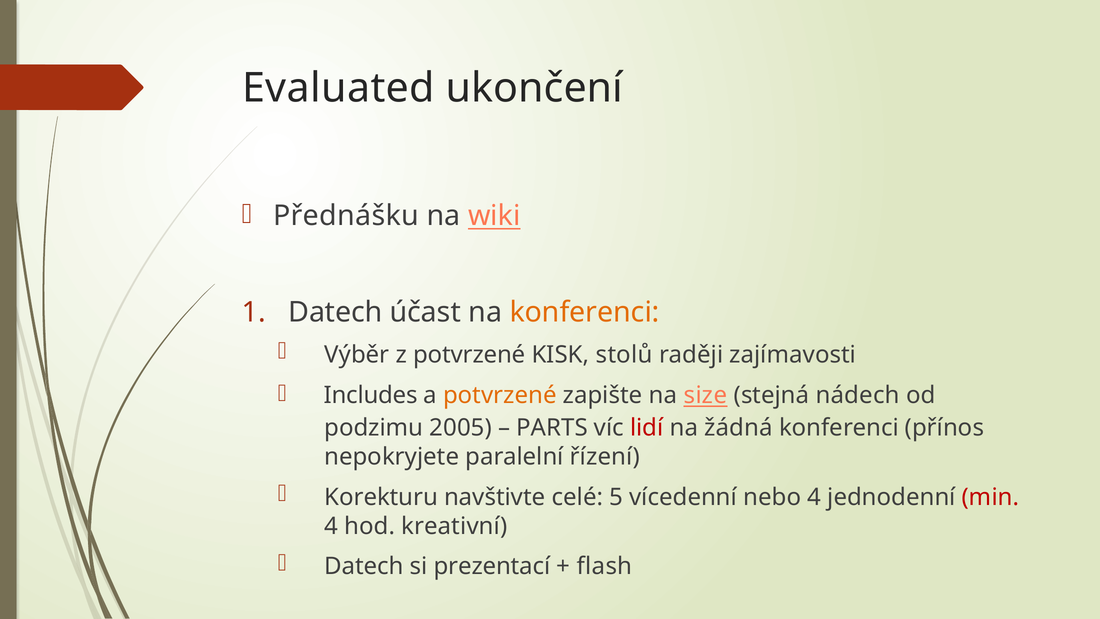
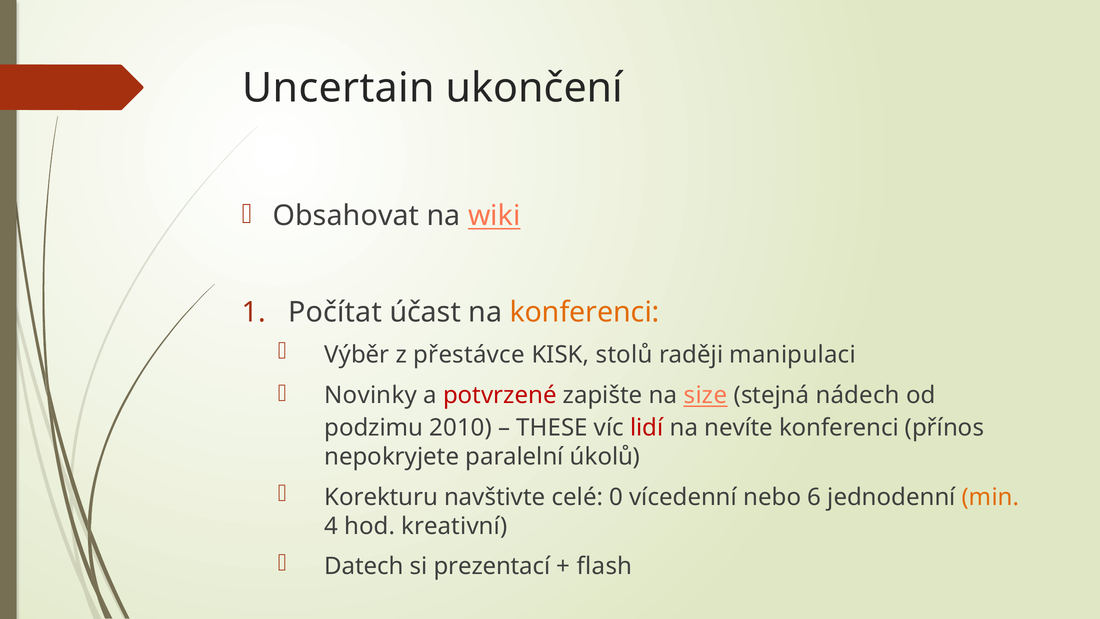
Evaluated: Evaluated -> Uncertain
Přednášku: Přednášku -> Obsahovat
1 Datech: Datech -> Počítat
z potvrzené: potvrzené -> přestávce
zajímavosti: zajímavosti -> manipulaci
Includes: Includes -> Novinky
potvrzené at (500, 395) colour: orange -> red
2005: 2005 -> 2010
PARTS: PARTS -> THESE
žádná: žádná -> nevíte
řízení: řízení -> úkolů
5: 5 -> 0
nebo 4: 4 -> 6
min colour: red -> orange
